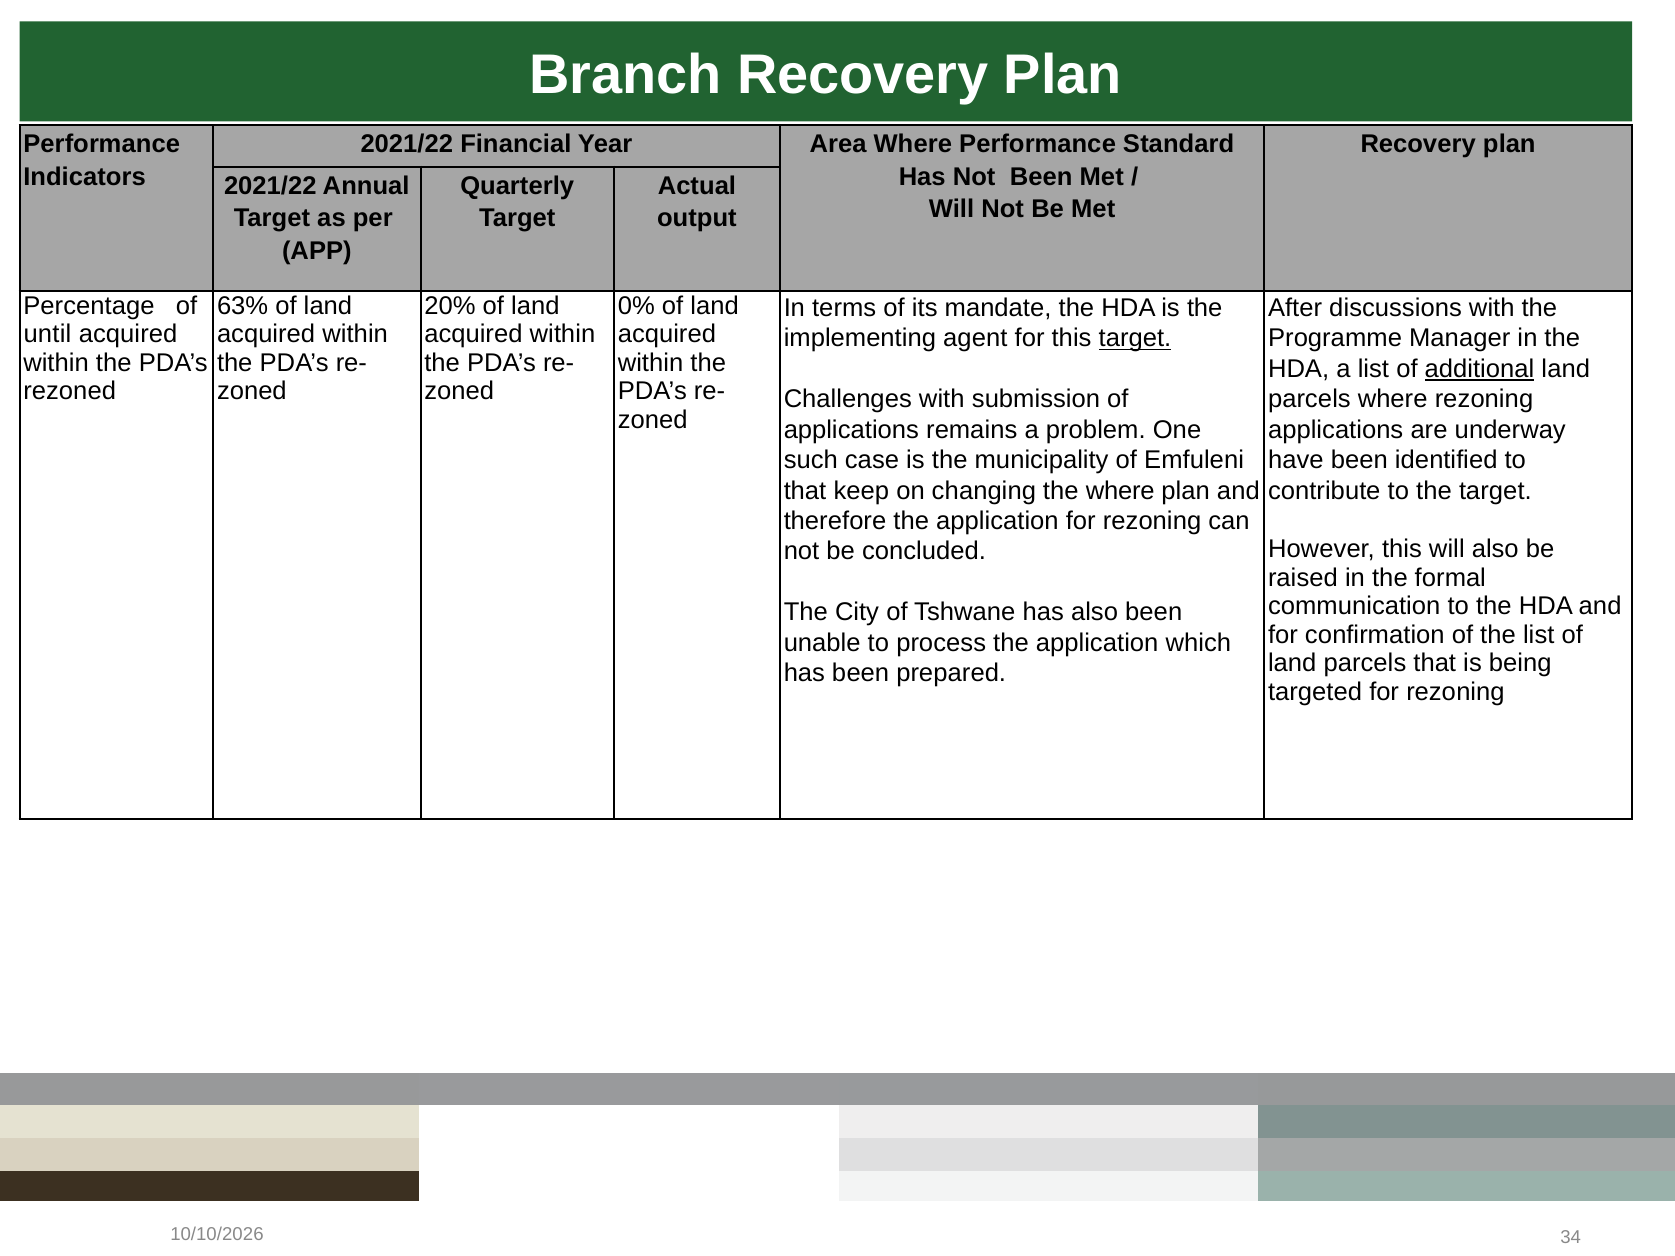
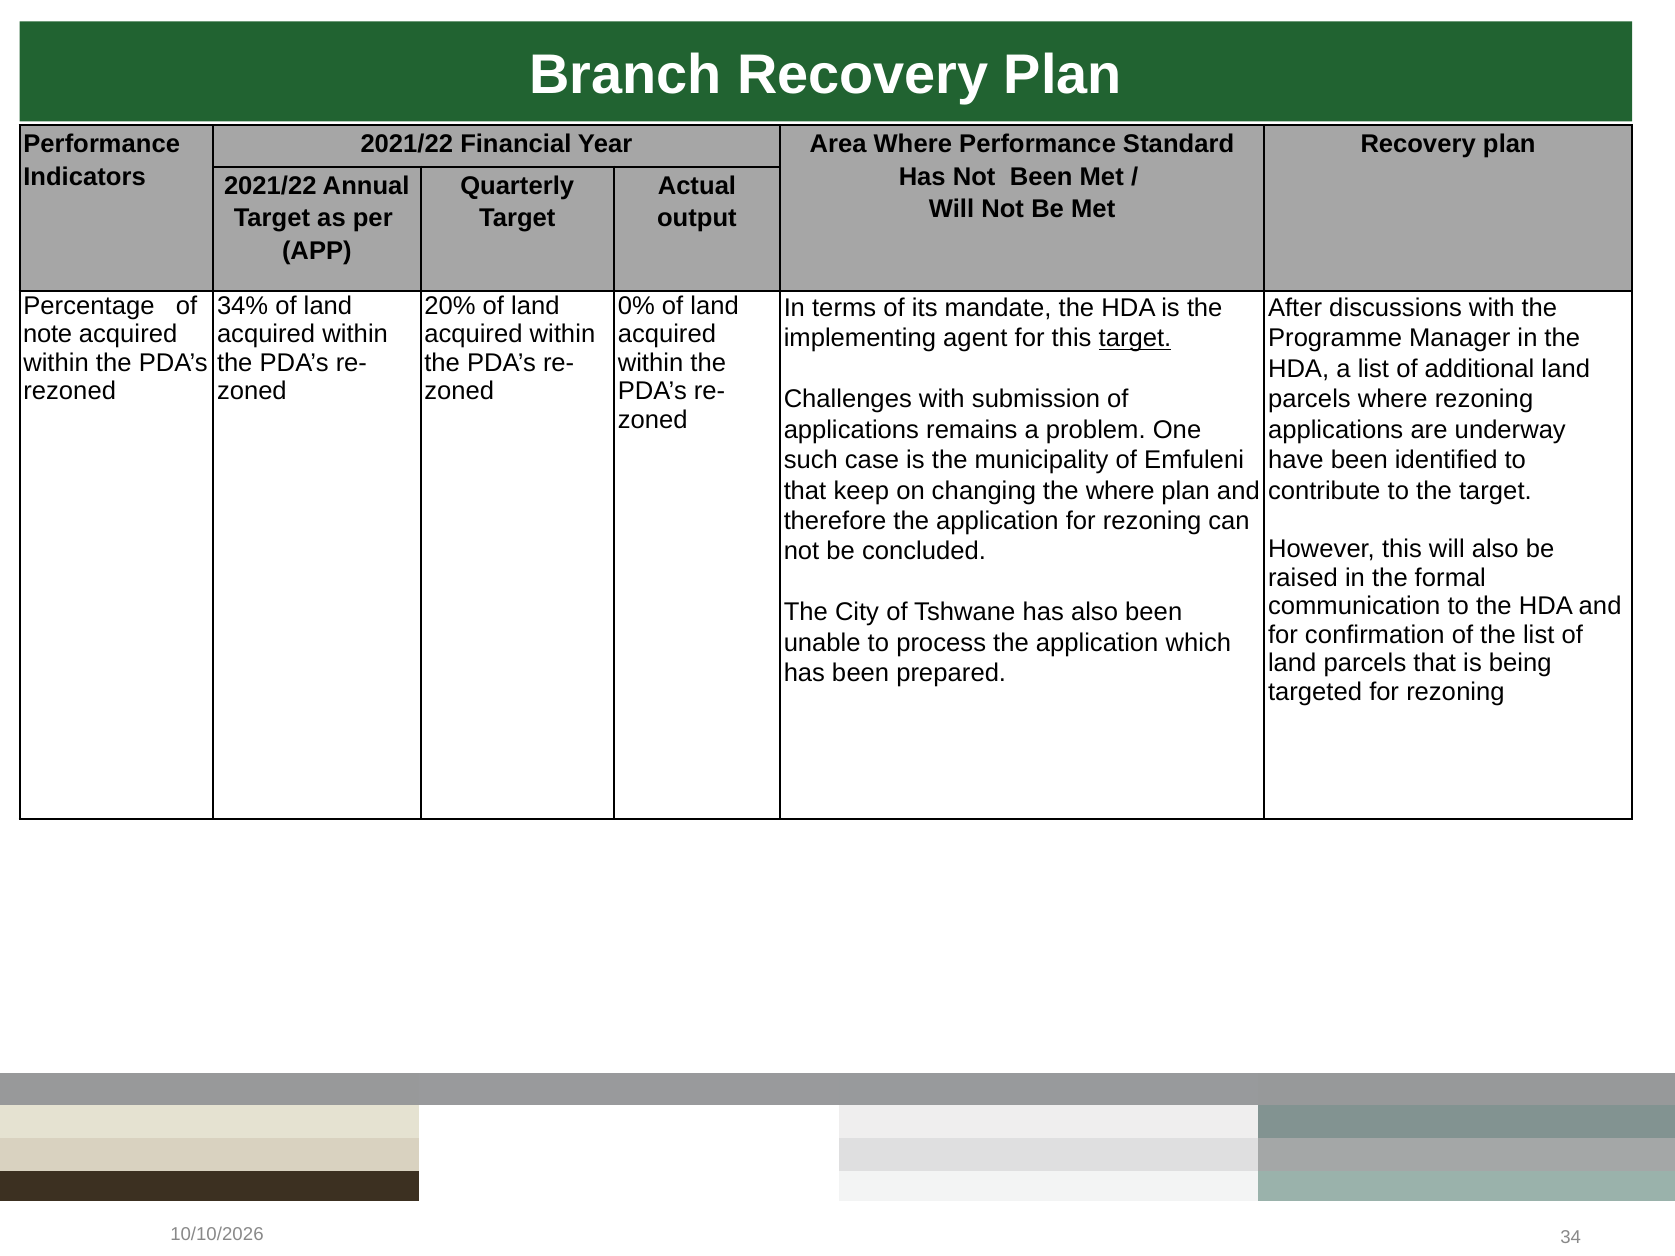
63%: 63% -> 34%
until: until -> note
additional underline: present -> none
